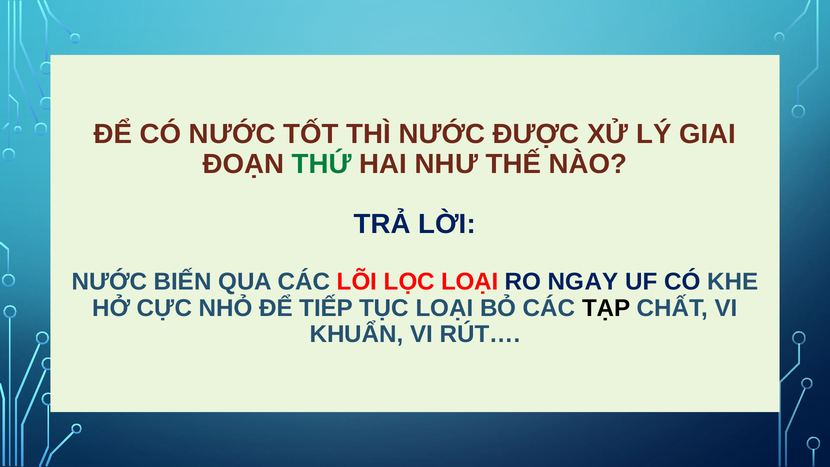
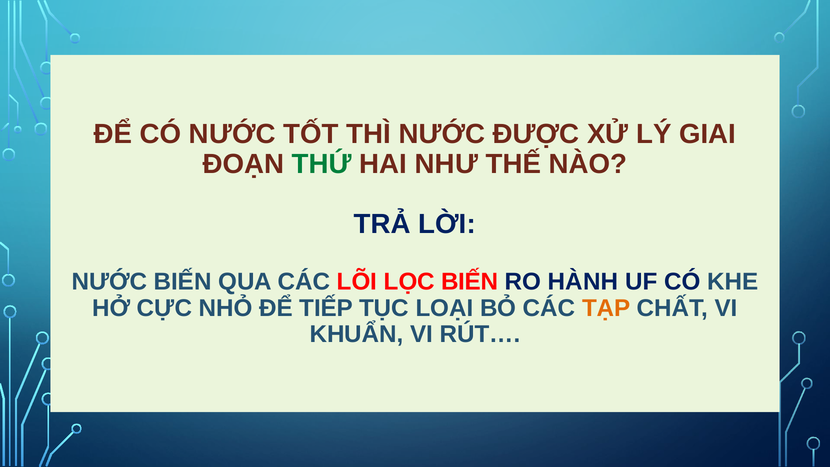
LỌC LOẠI: LOẠI -> BIẾN
NGAY: NGAY -> HÀNH
TẠP colour: black -> orange
